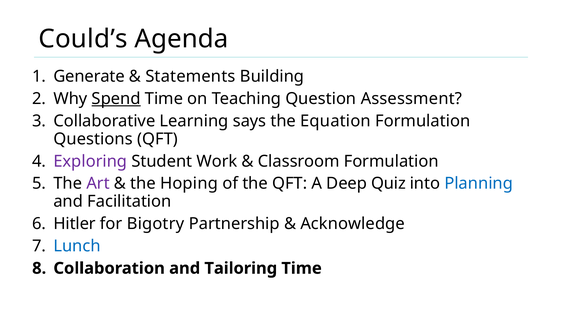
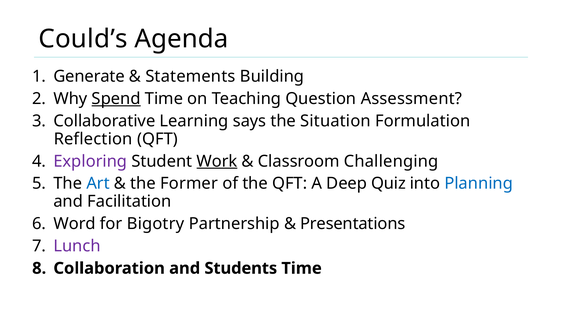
Equation: Equation -> Situation
Questions: Questions -> Reflection
Work underline: none -> present
Classroom Formulation: Formulation -> Challenging
Art colour: purple -> blue
Hoping: Hoping -> Former
Hitler: Hitler -> Word
Acknowledge: Acknowledge -> Presentations
Lunch colour: blue -> purple
Tailoring: Tailoring -> Students
